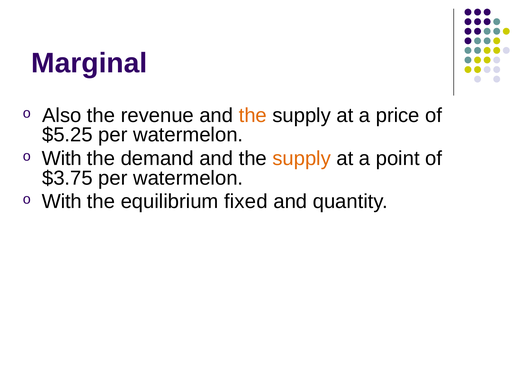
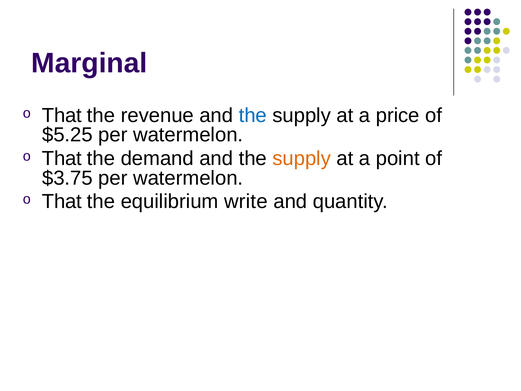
Also at (62, 115): Also -> That
the at (253, 115) colour: orange -> blue
With at (62, 158): With -> That
With at (62, 201): With -> That
fixed: fixed -> write
